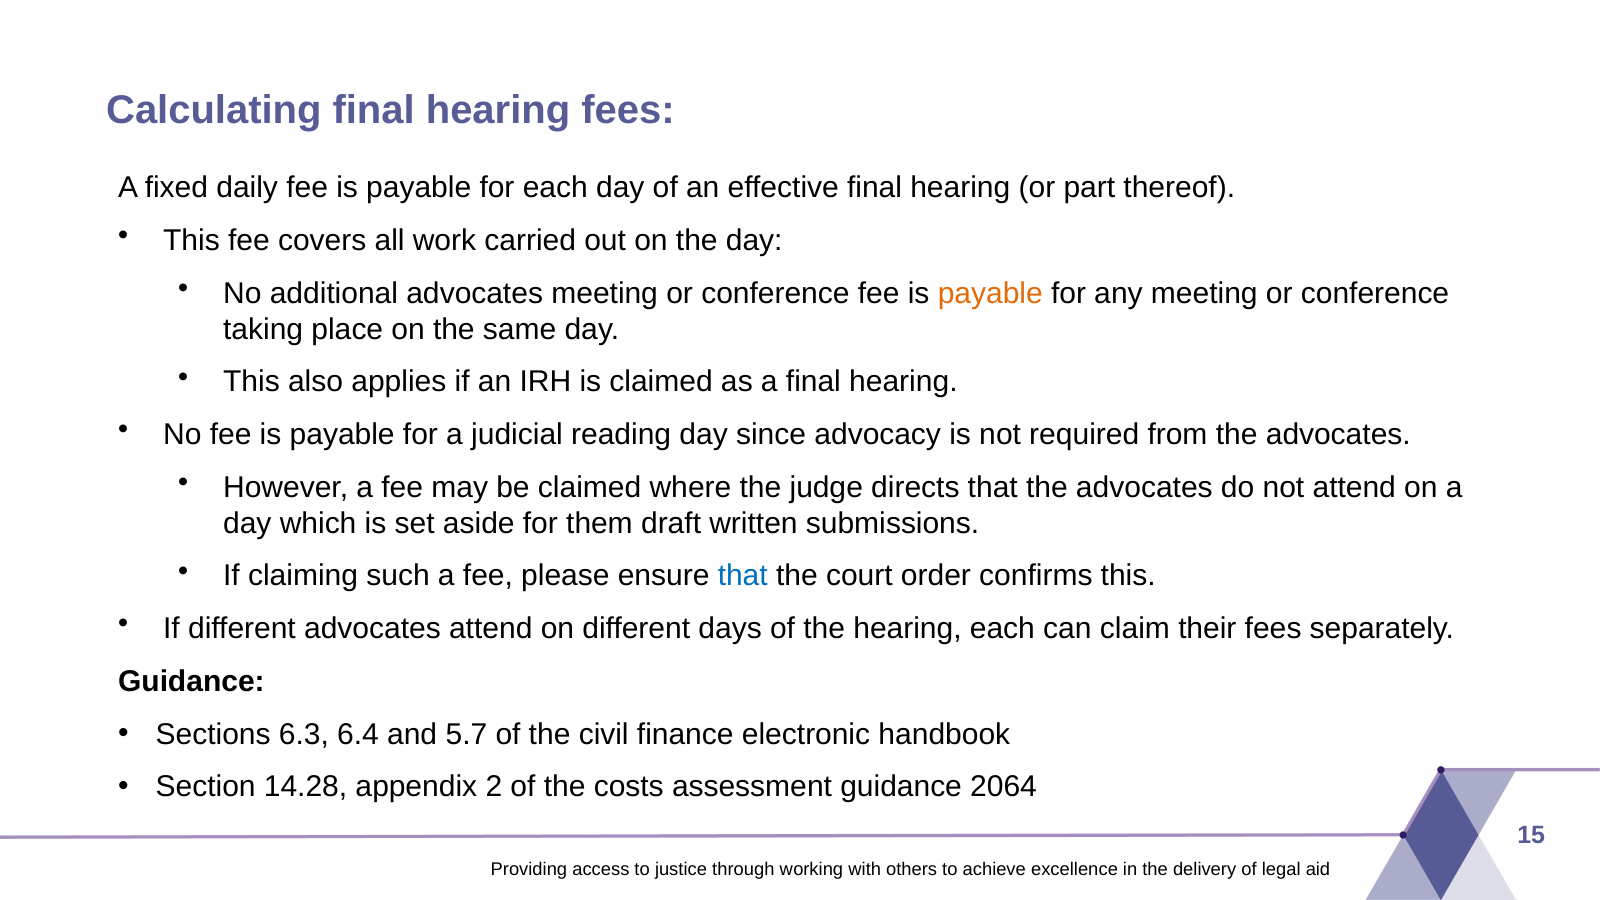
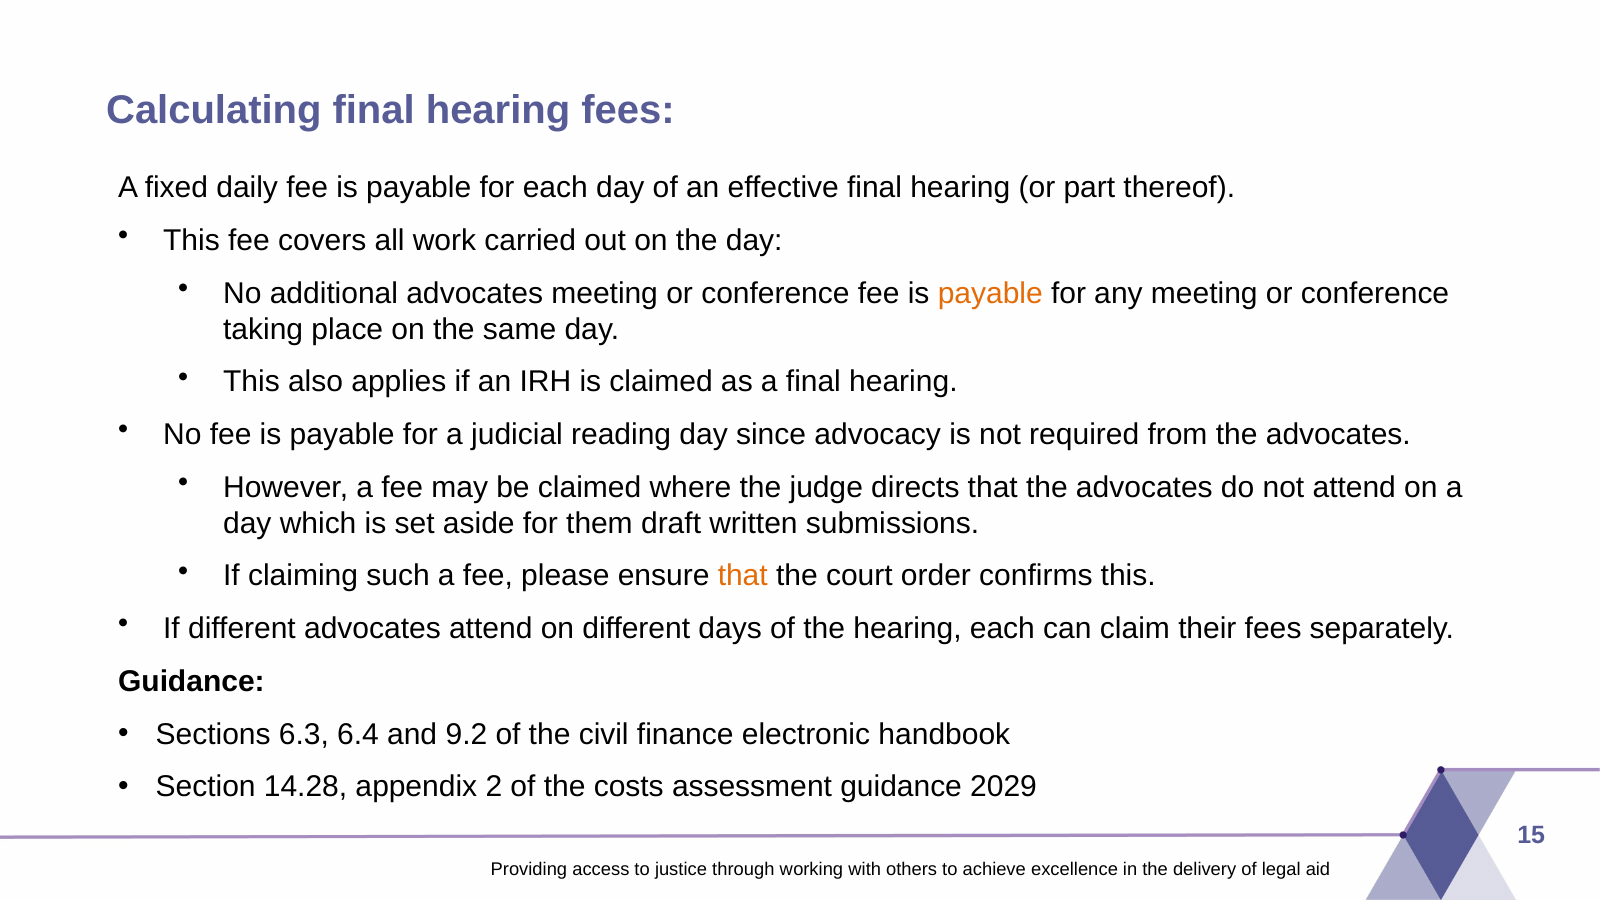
that at (743, 576) colour: blue -> orange
5.7: 5.7 -> 9.2
2064: 2064 -> 2029
